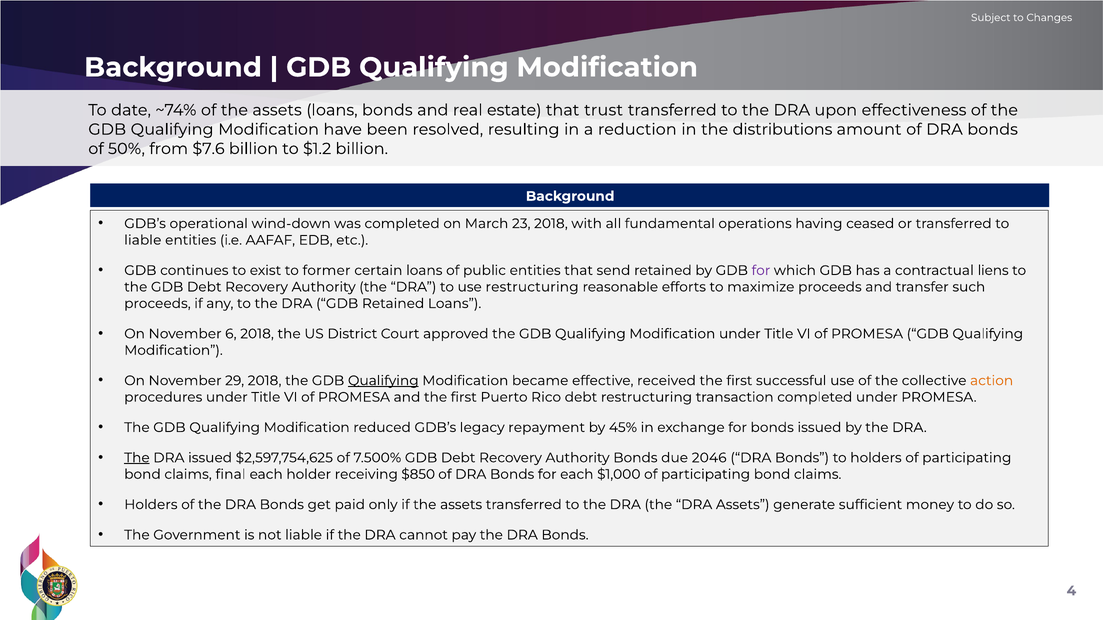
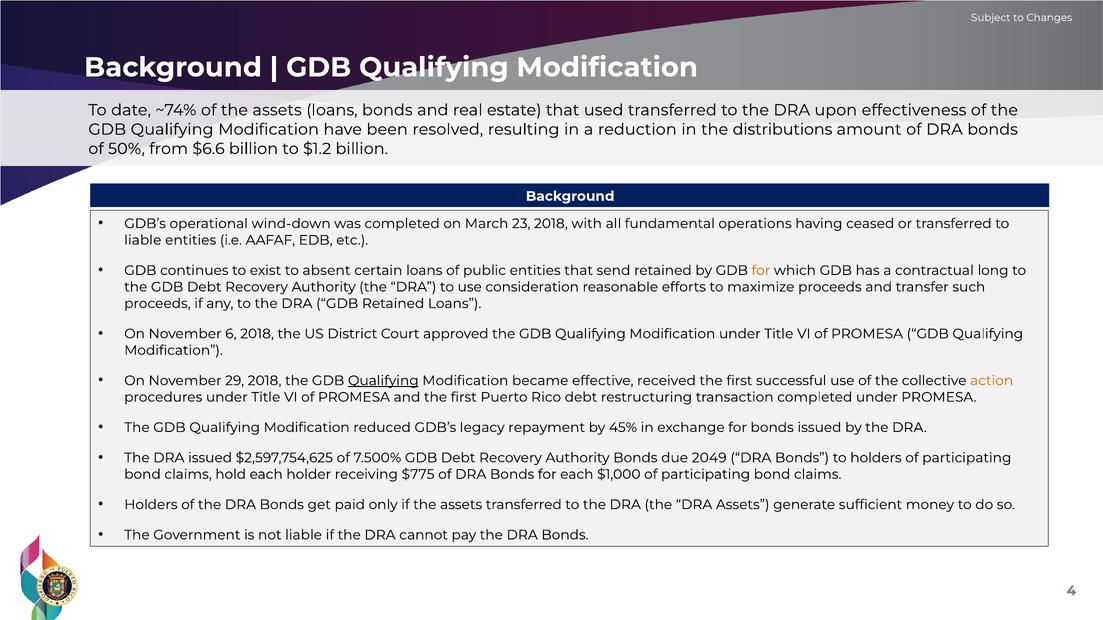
trust: trust -> used
$7.6: $7.6 -> $6.6
former: former -> absent
for at (761, 271) colour: purple -> orange
liens: liens -> long
use restructuring: restructuring -> consideration
The at (137, 458) underline: present -> none
2046: 2046 -> 2049
final: final -> hold
$850: $850 -> $775
